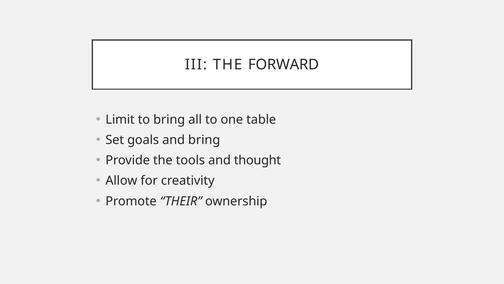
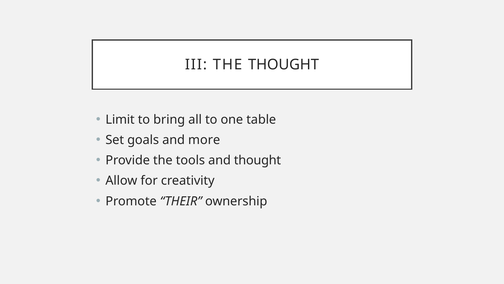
THE FORWARD: FORWARD -> THOUGHT
and bring: bring -> more
